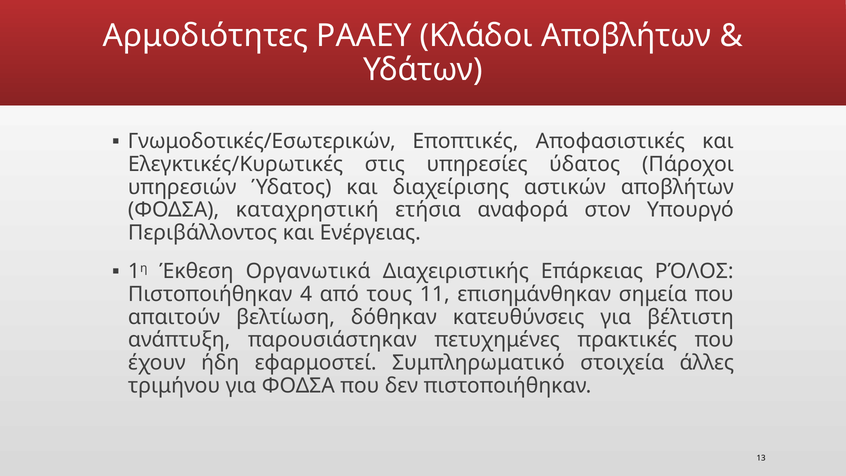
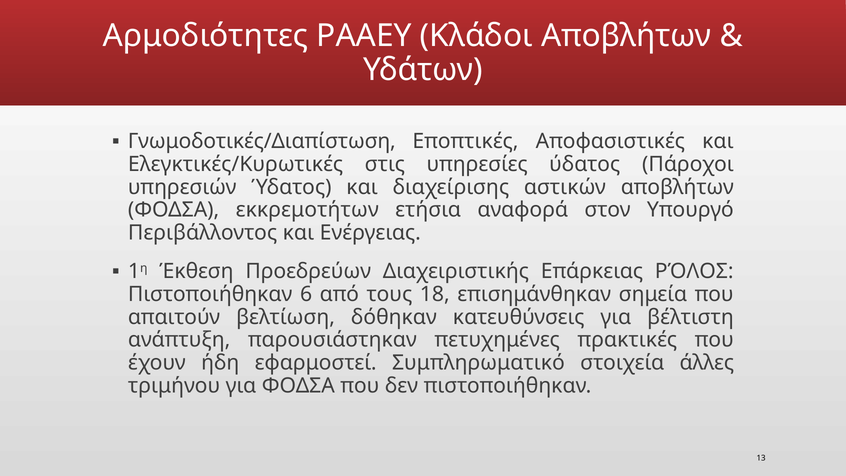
Γνωμοδοτικές/Εσωτερικών: Γνωμοδοτικές/Εσωτερικών -> Γνωμοδοτικές/Διαπίστωση
καταχρηστική: καταχρηστική -> εκκρεμοτήτων
Οργανωτικά: Οργανωτικά -> Προεδρεύων
4: 4 -> 6
11: 11 -> 18
